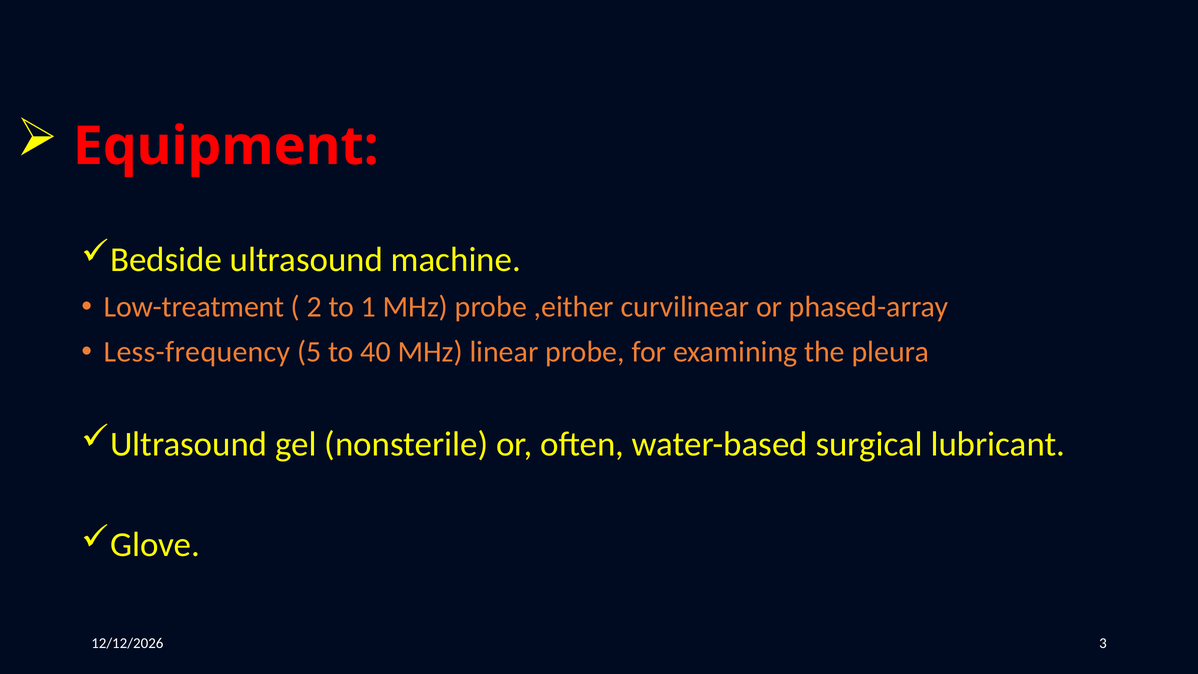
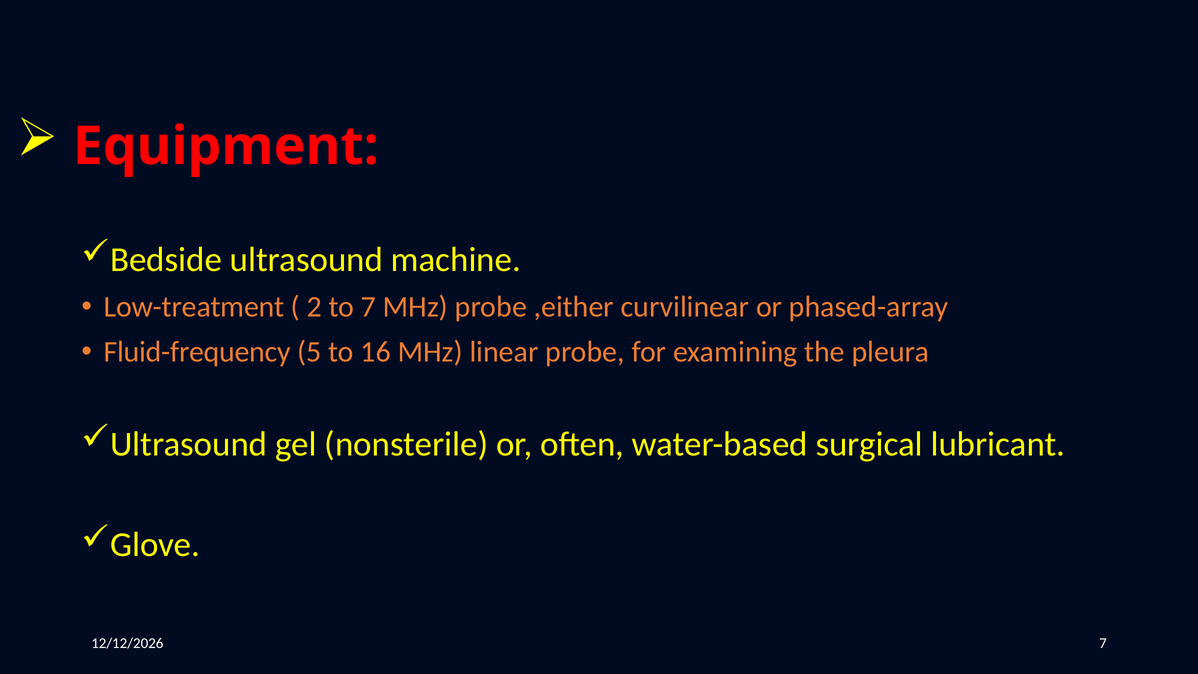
to 1: 1 -> 7
Less-frequency: Less-frequency -> Fluid-frequency
40: 40 -> 16
3 at (1103, 643): 3 -> 7
